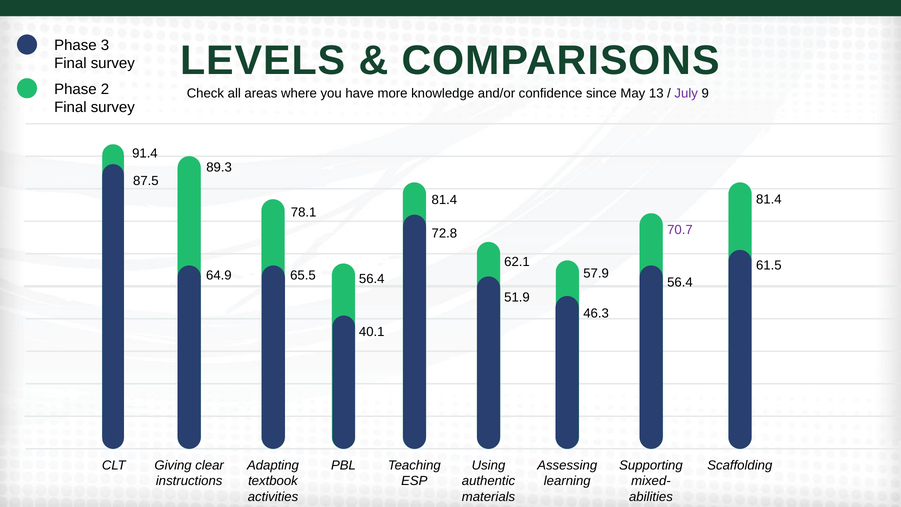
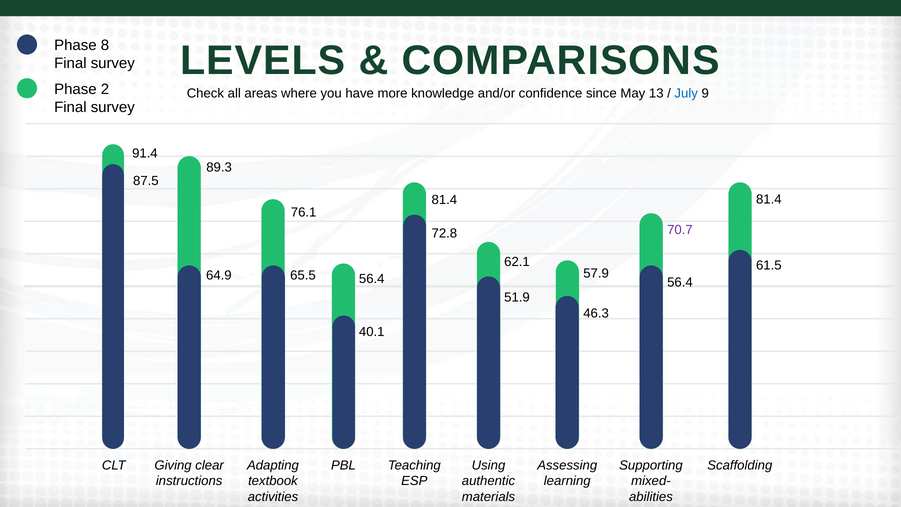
3: 3 -> 8
July colour: purple -> blue
78.1: 78.1 -> 76.1
